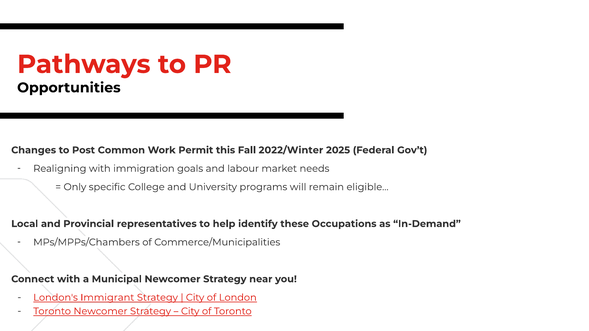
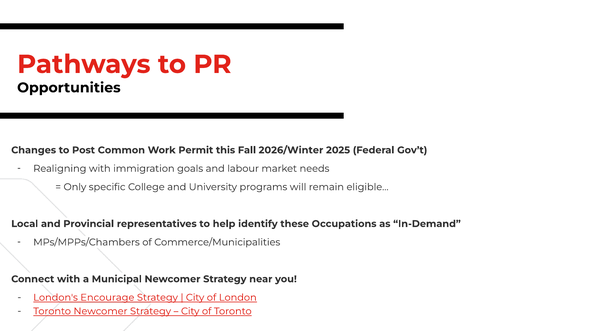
2022/Winter: 2022/Winter -> 2026/Winter
Immigrant: Immigrant -> Encourage
